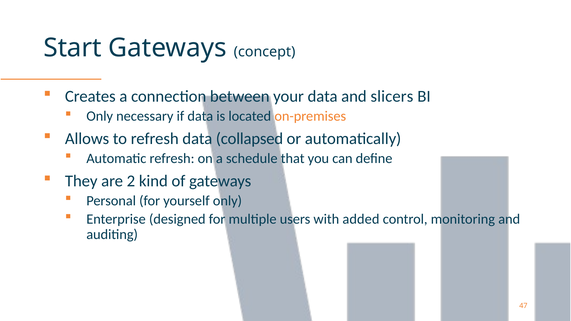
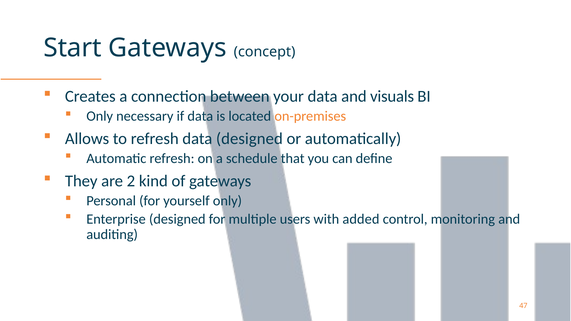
slicers: slicers -> visuals
data collapsed: collapsed -> designed
